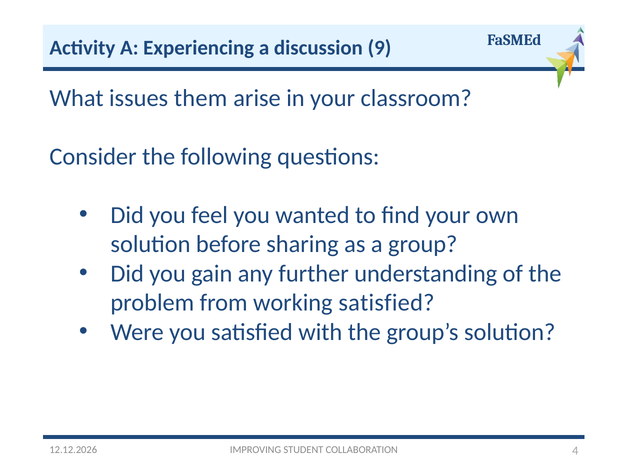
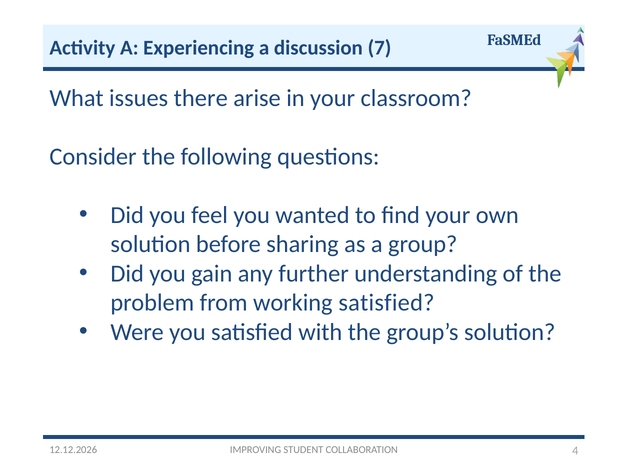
9: 9 -> 7
them: them -> there
